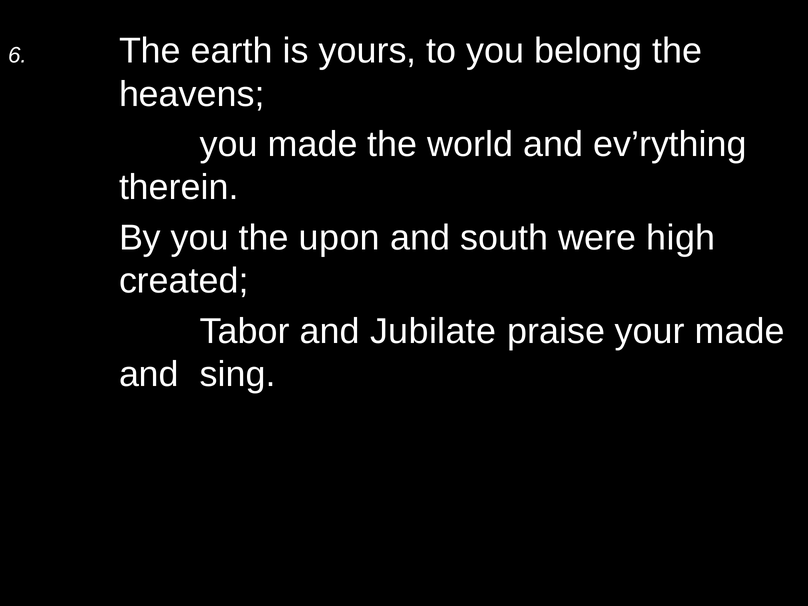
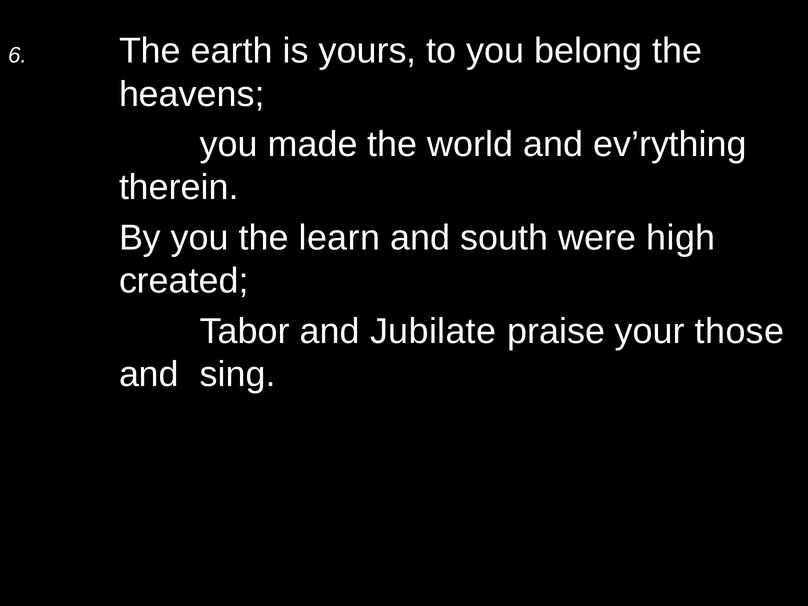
upon: upon -> learn
your made: made -> those
